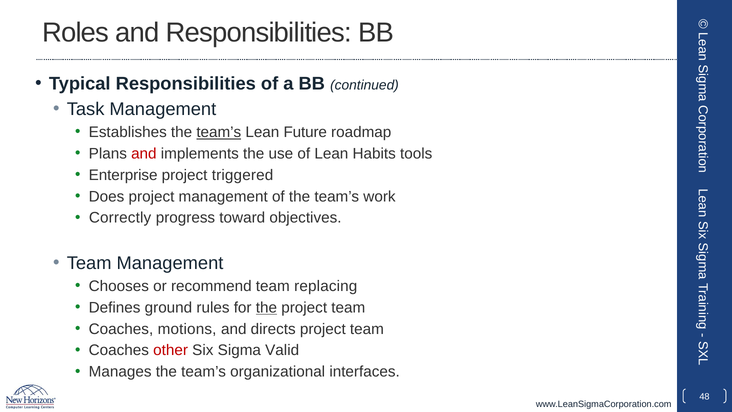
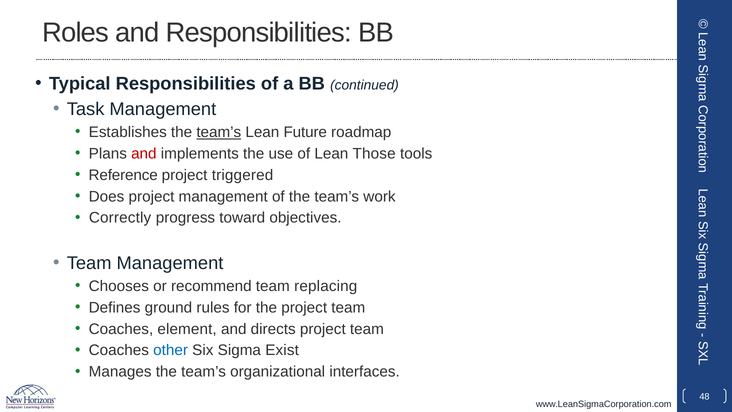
Habits: Habits -> Those
Enterprise: Enterprise -> Reference
the at (266, 307) underline: present -> none
motions: motions -> element
other colour: red -> blue
Valid: Valid -> Exist
